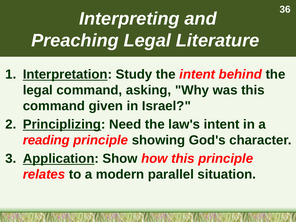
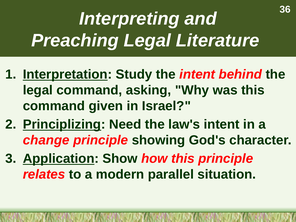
reading: reading -> change
